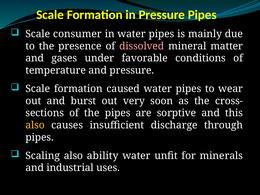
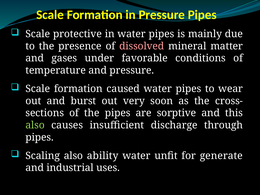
consumer: consumer -> protective
also at (35, 125) colour: yellow -> light green
minerals: minerals -> generate
